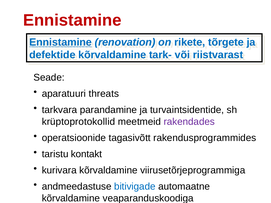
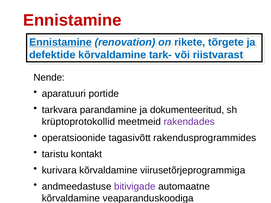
Seade: Seade -> Nende
threats: threats -> portide
turvaintsidentide: turvaintsidentide -> dokumenteeritud
bitivigade colour: blue -> purple
